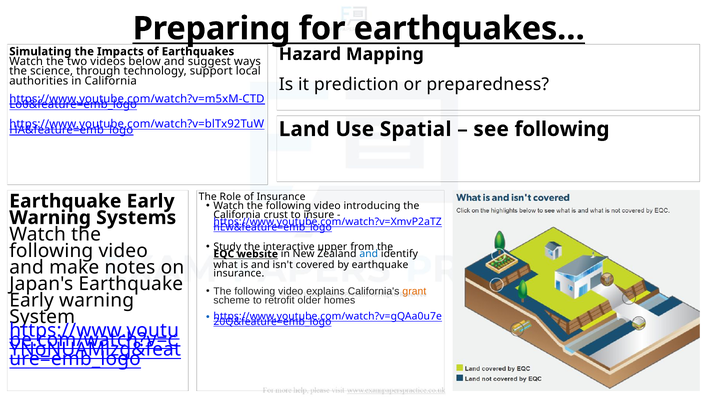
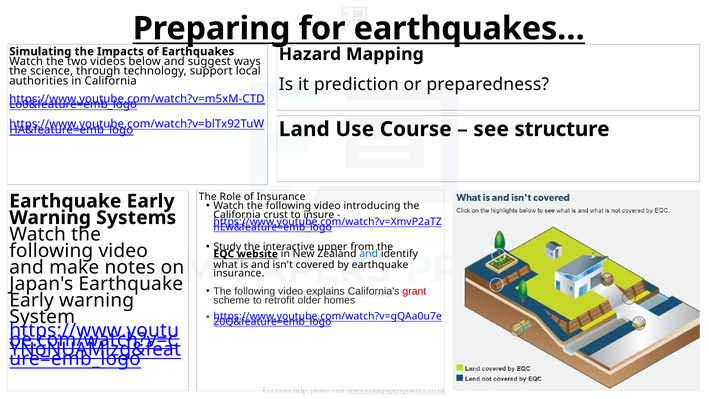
Spatial: Spatial -> Course
see following: following -> structure
grant colour: orange -> red
